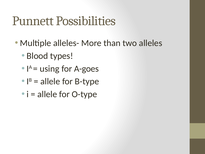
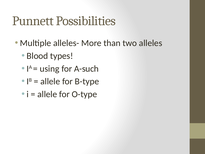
A-goes: A-goes -> A-such
